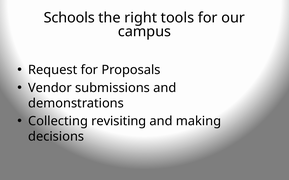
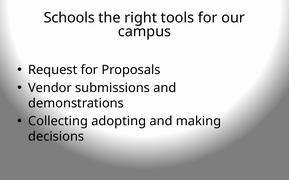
revisiting: revisiting -> adopting
